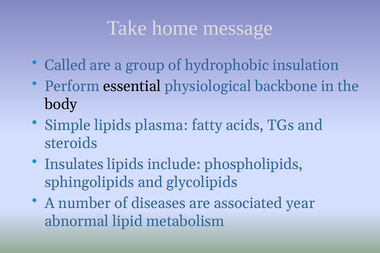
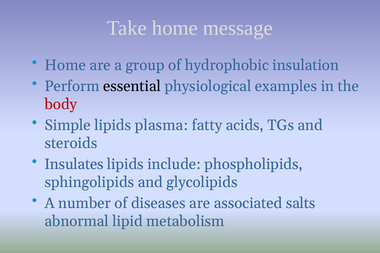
Called at (65, 65): Called -> Home
backbone: backbone -> examples
body colour: black -> red
year: year -> salts
